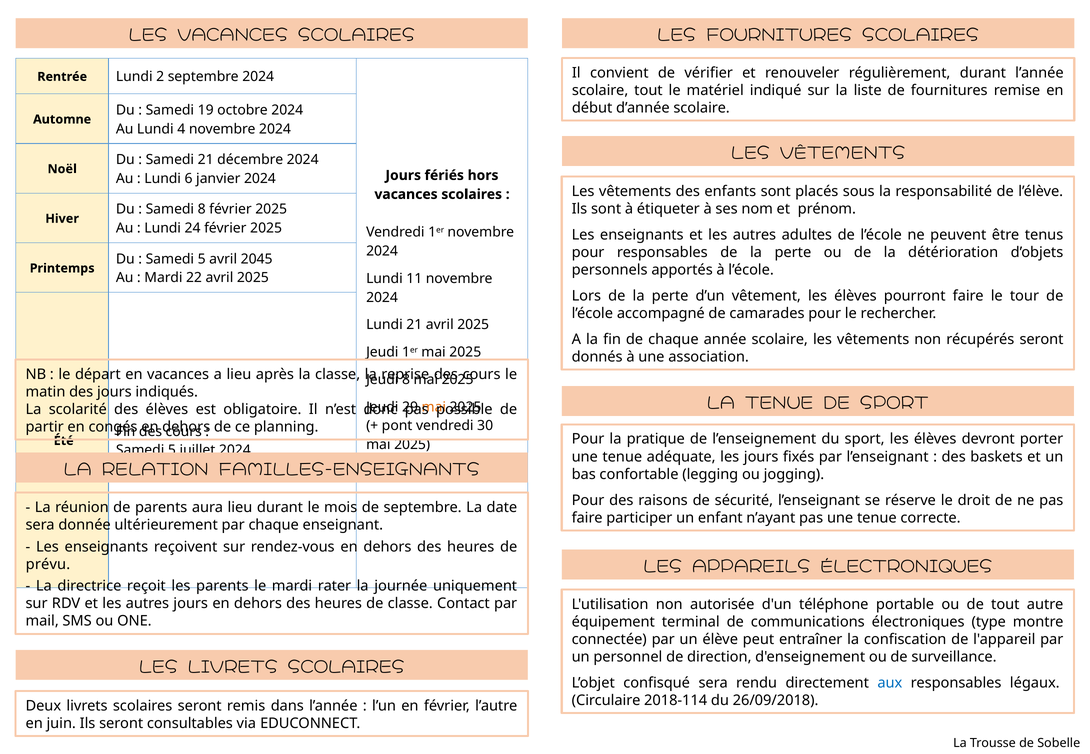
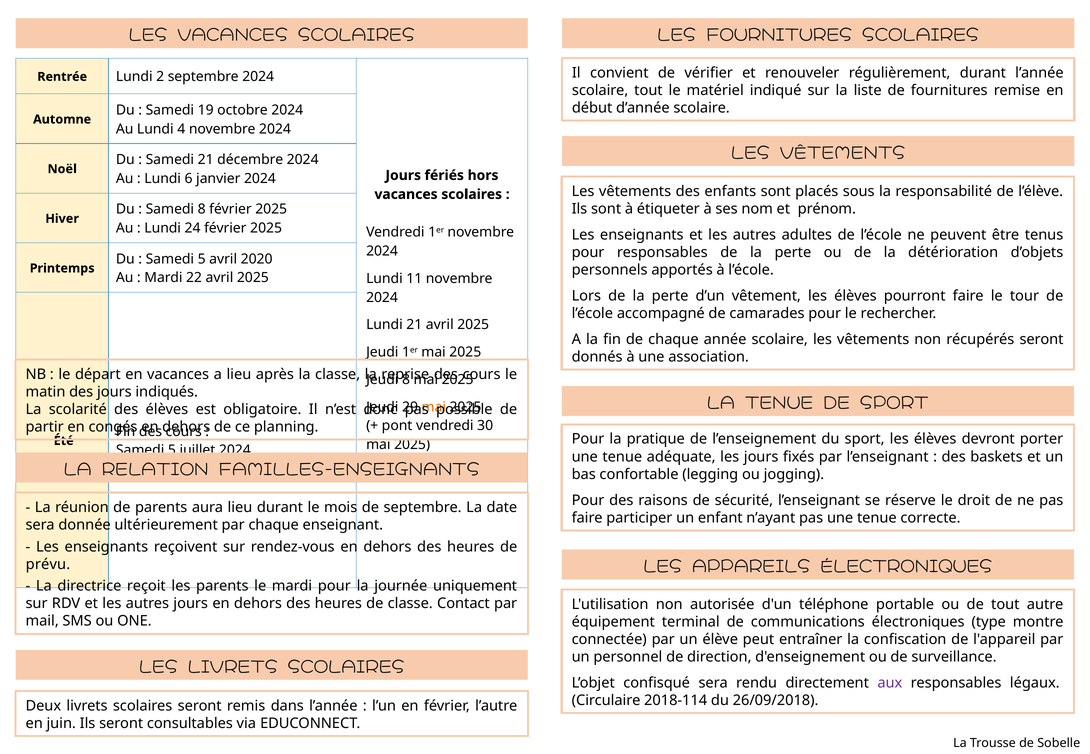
2045: 2045 -> 2020
mardi rater: rater -> pour
aux colour: blue -> purple
